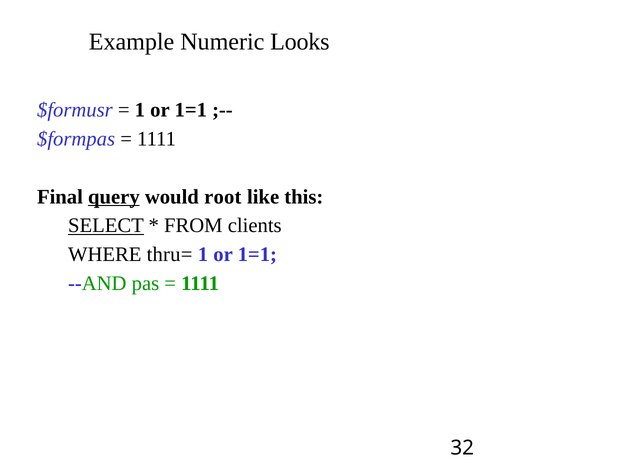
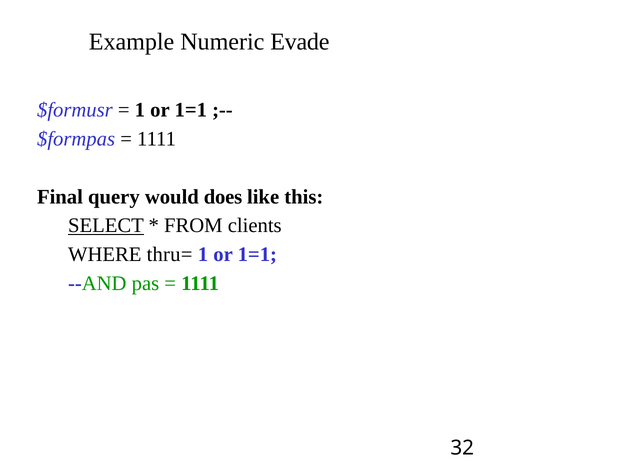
Looks: Looks -> Evade
query underline: present -> none
root: root -> does
